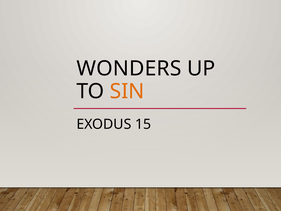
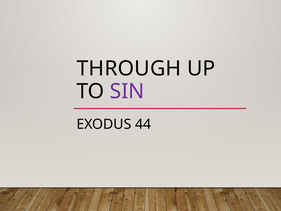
WONDERS: WONDERS -> THROUGH
SIN colour: orange -> purple
15: 15 -> 44
